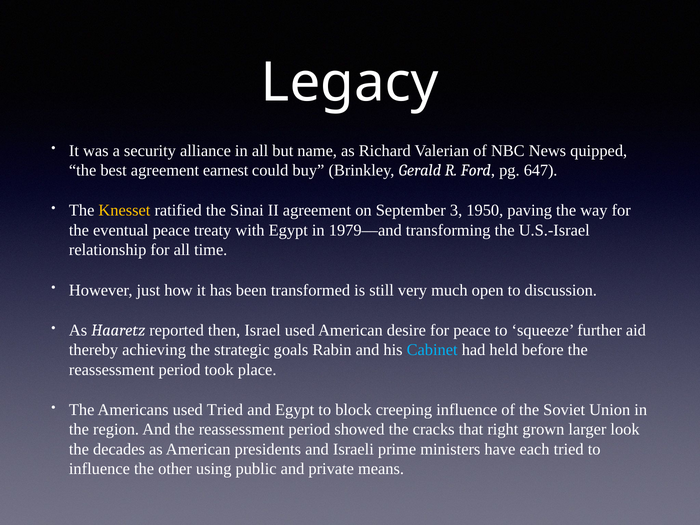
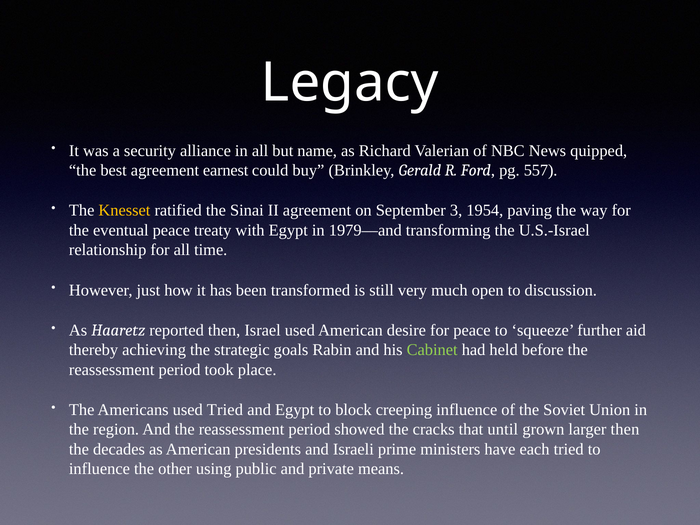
647: 647 -> 557
1950: 1950 -> 1954
Cabinet colour: light blue -> light green
right: right -> until
larger look: look -> then
